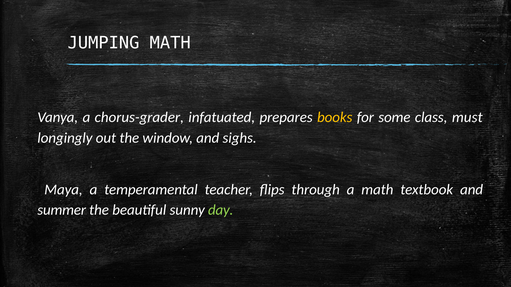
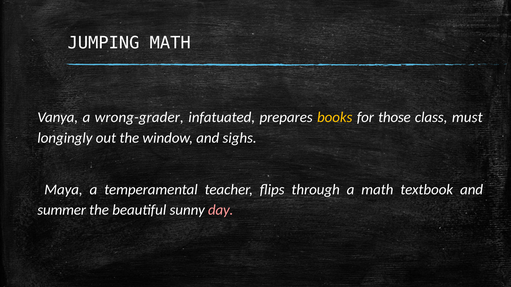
chorus-grader: chorus-grader -> wrong-grader
some: some -> those
day colour: light green -> pink
